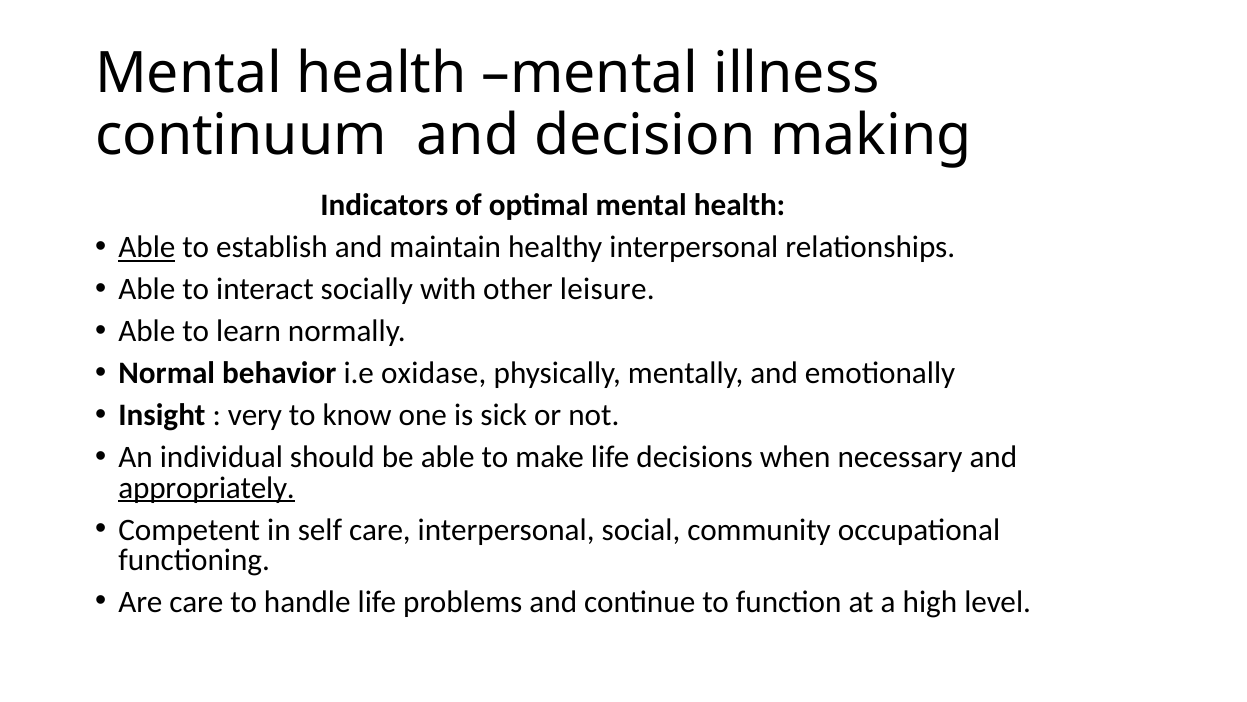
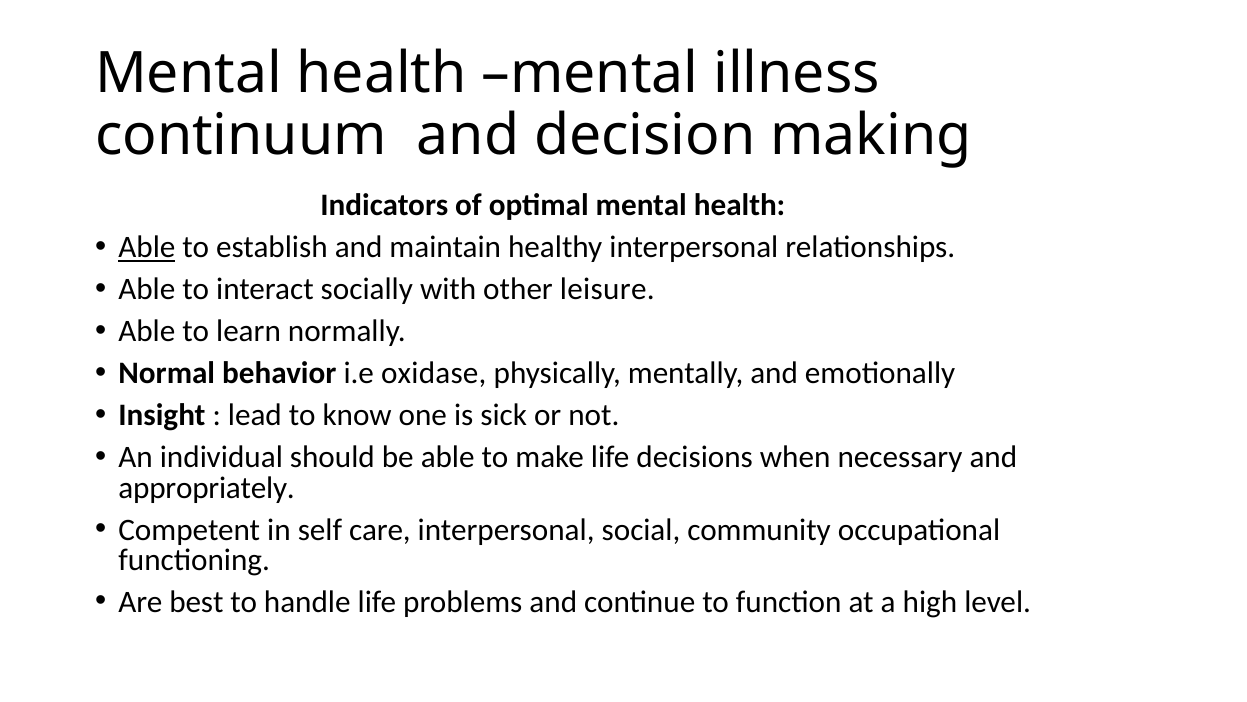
very: very -> lead
appropriately underline: present -> none
Are care: care -> best
